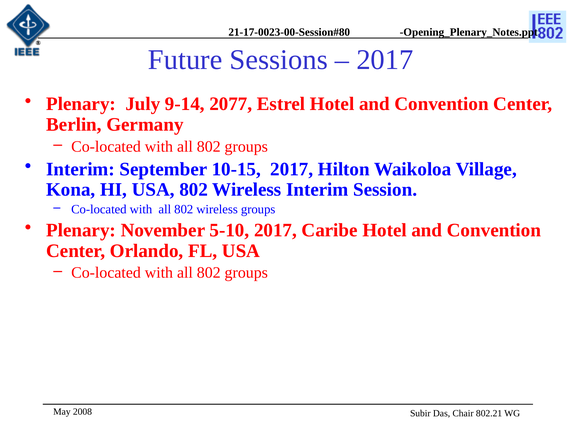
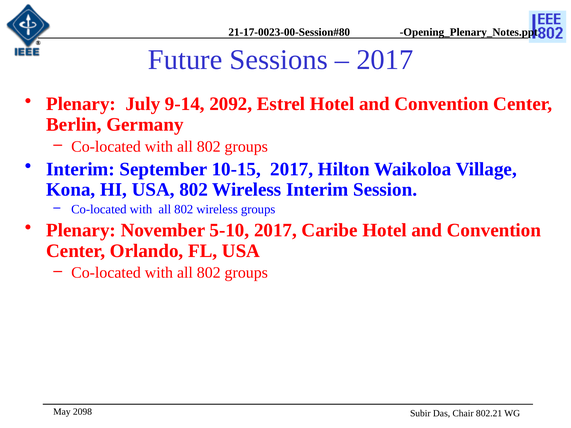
2077: 2077 -> 2092
2008: 2008 -> 2098
